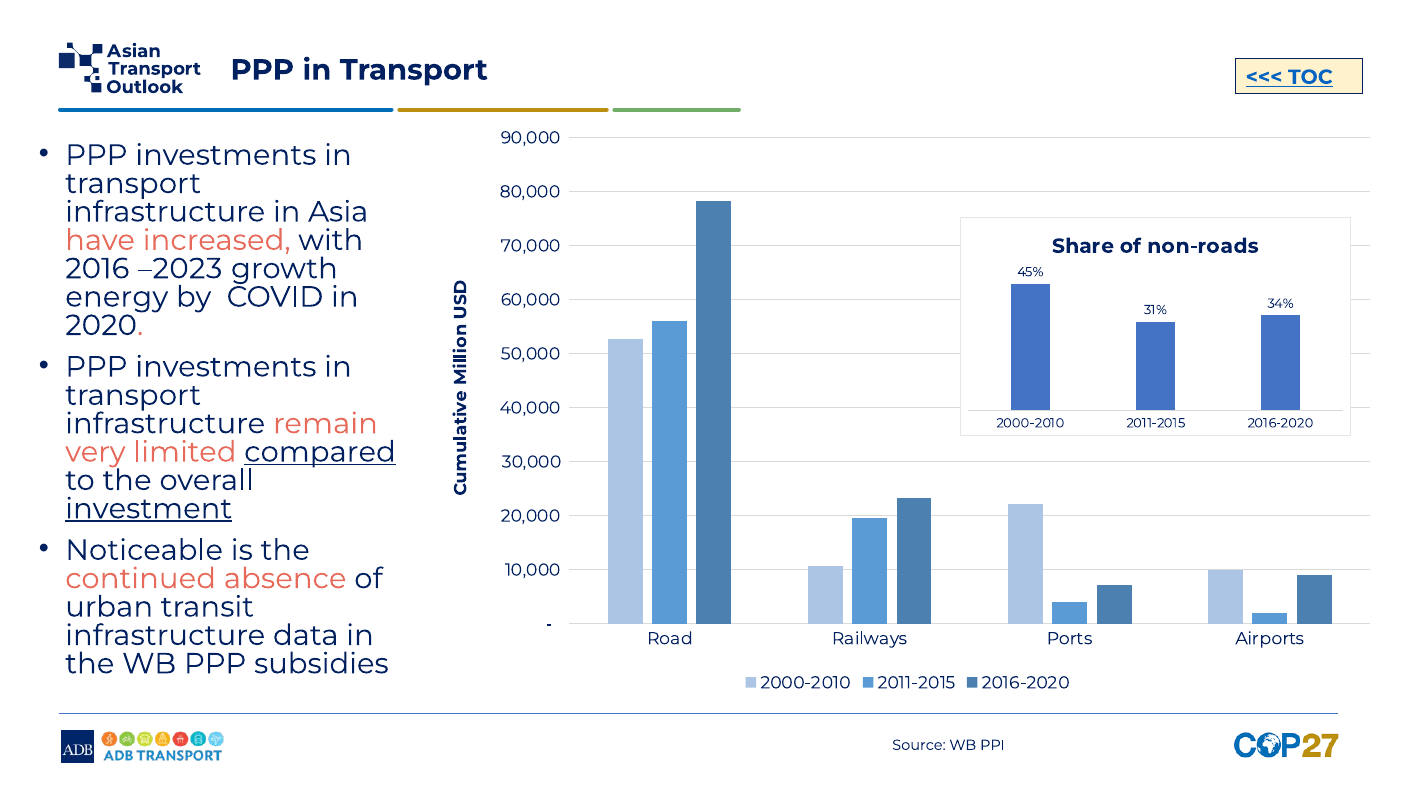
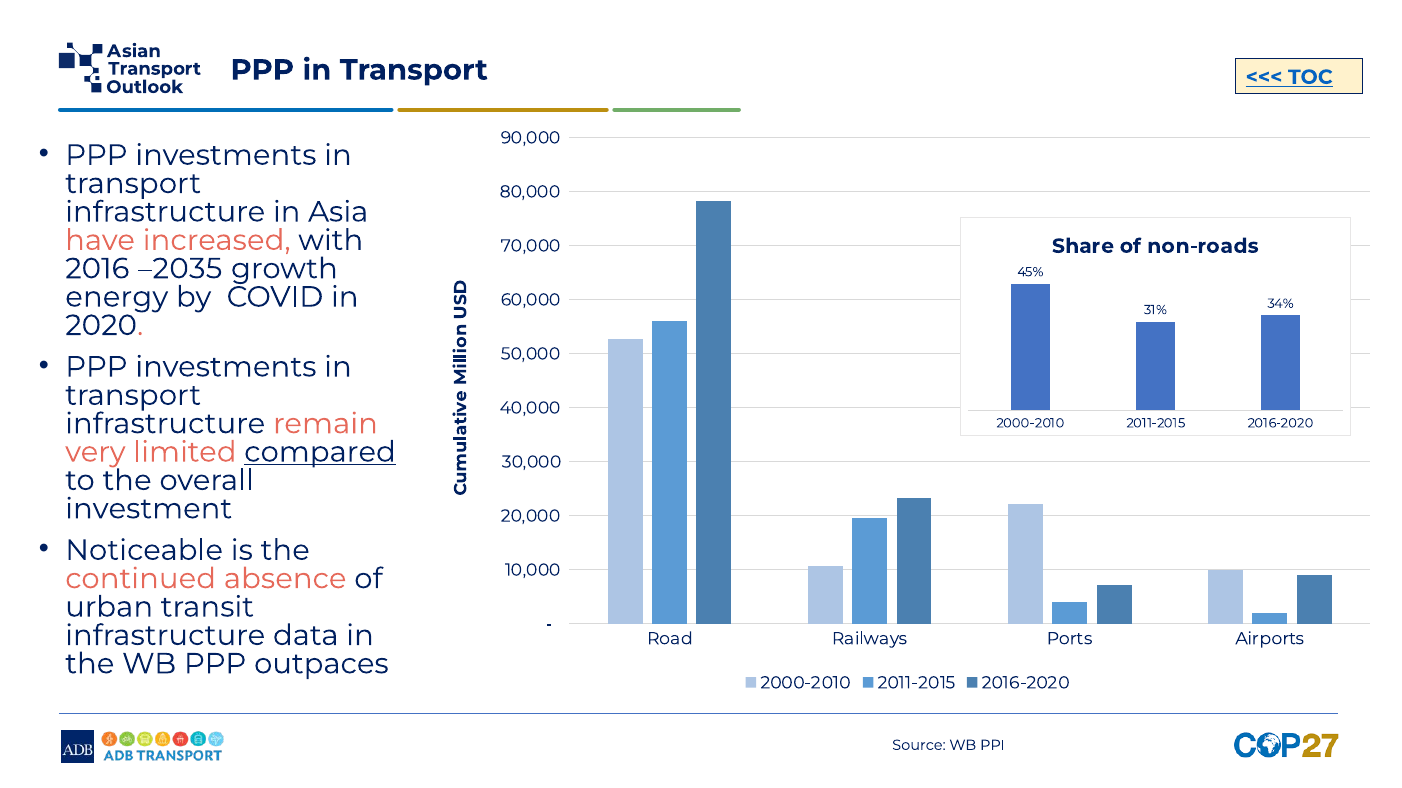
–2023: –2023 -> –2035
investment underline: present -> none
subsidies: subsidies -> outpaces
